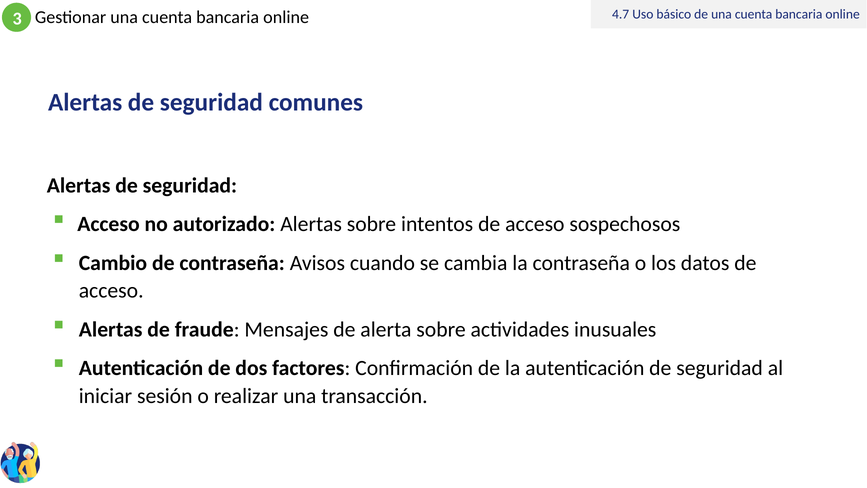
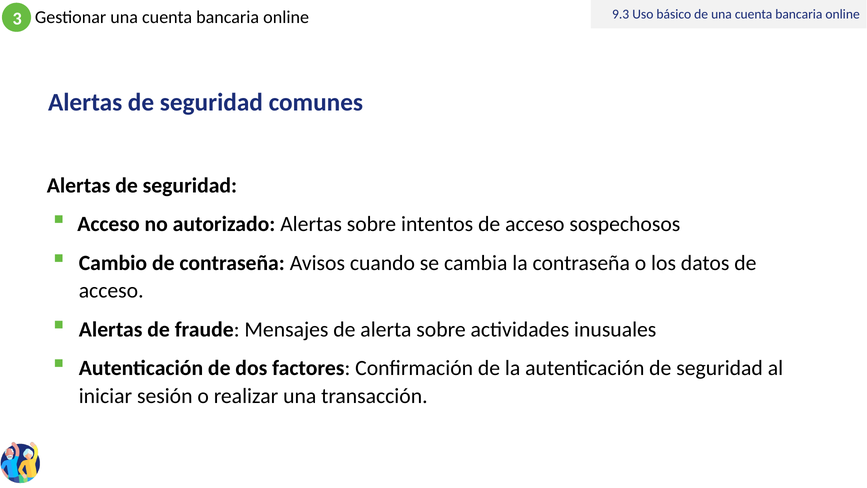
4.7: 4.7 -> 9.3
